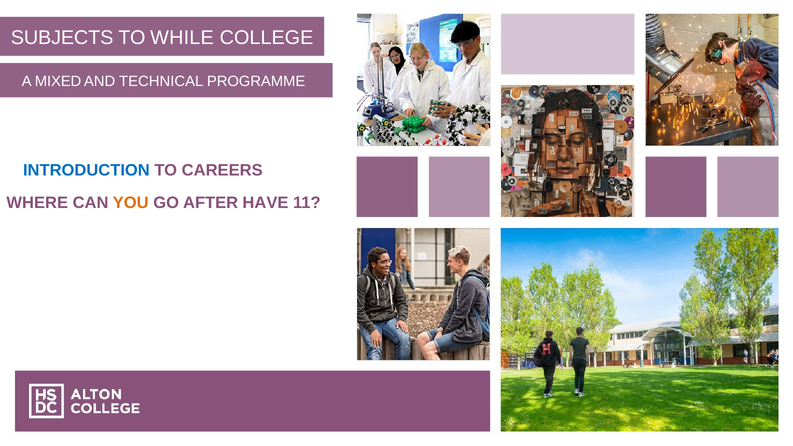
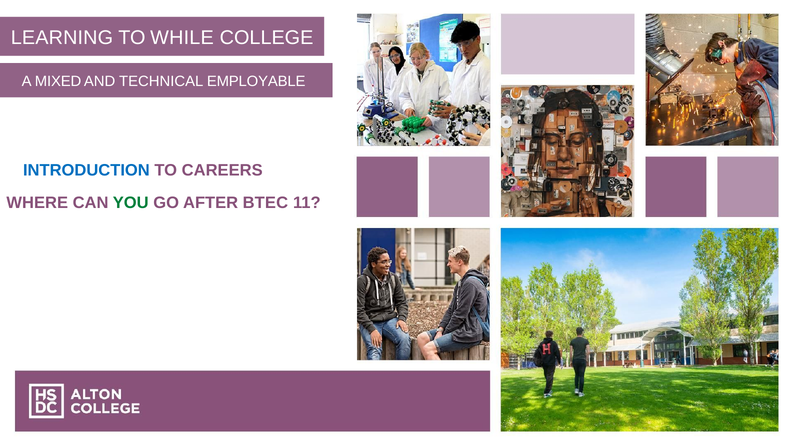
SUBJECTS: SUBJECTS -> LEARNING
PROGRAMME: PROGRAMME -> EMPLOYABLE
YOU colour: orange -> green
HAVE: HAVE -> BTEC
